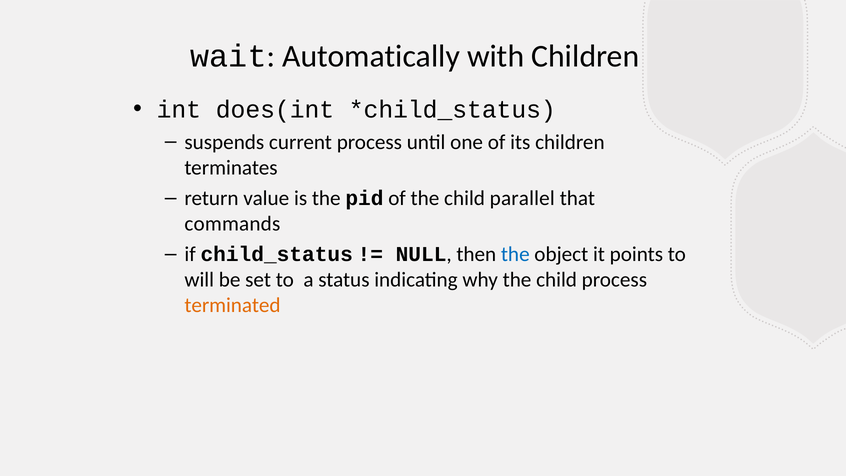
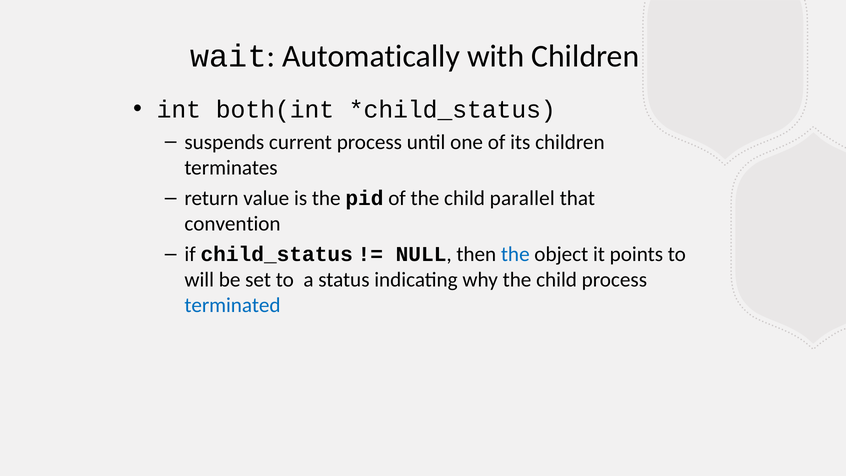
does(int: does(int -> both(int
commands: commands -> convention
terminated colour: orange -> blue
